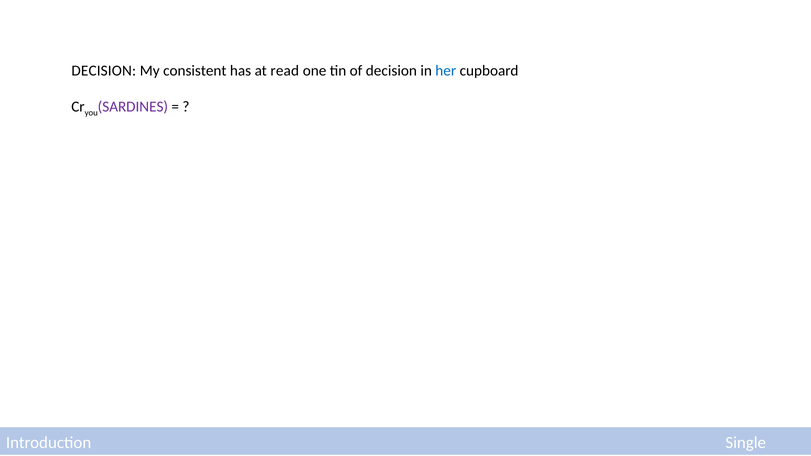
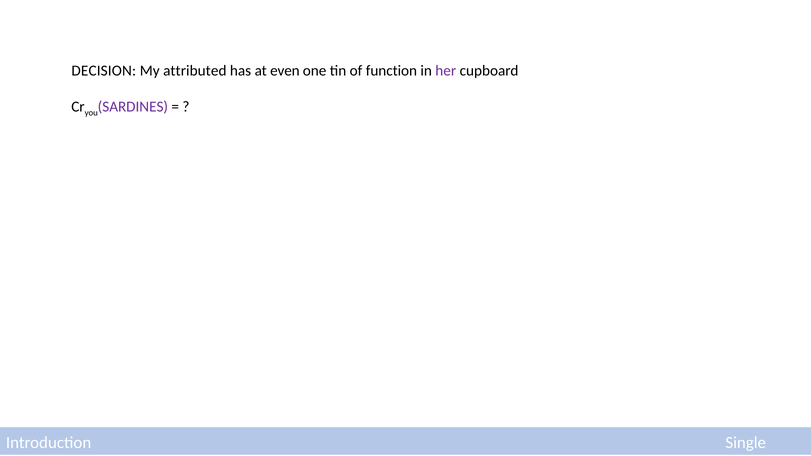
consistent: consistent -> attributed
read: read -> even
of decision: decision -> function
her colour: blue -> purple
